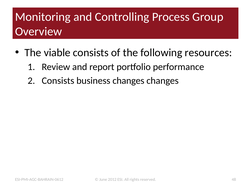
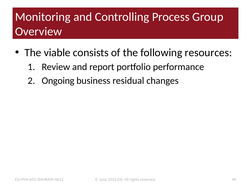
Consists at (58, 81): Consists -> Ongoing
business changes: changes -> residual
